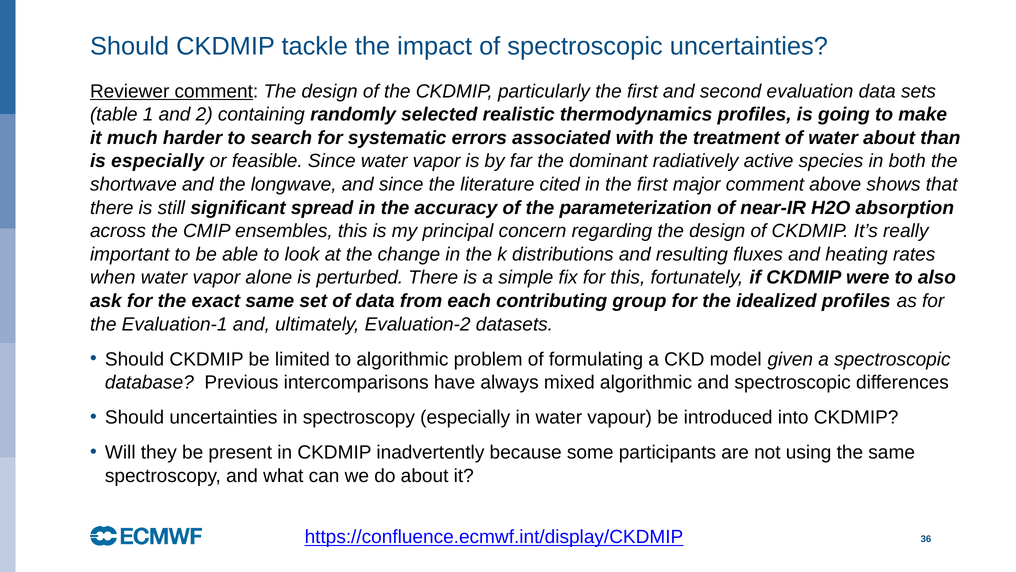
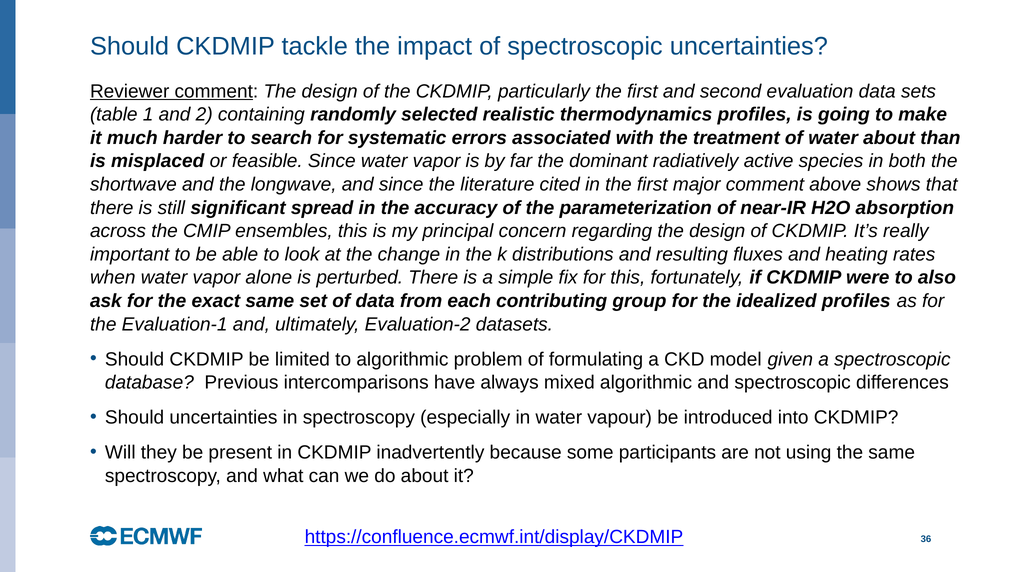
is especially: especially -> misplaced
